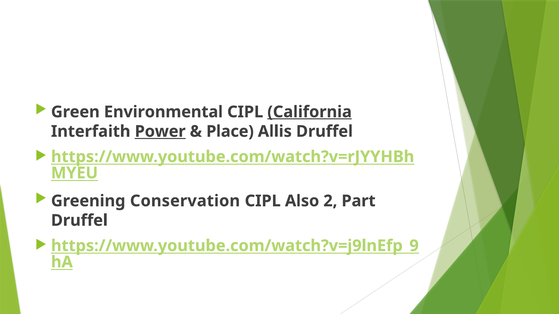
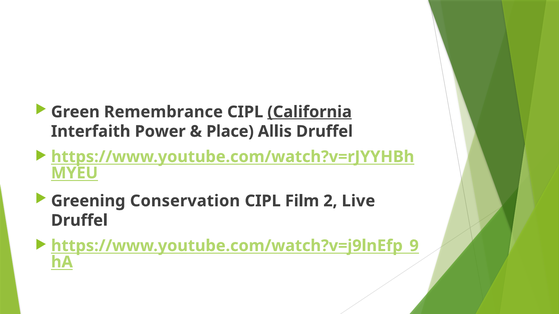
Environmental: Environmental -> Remembrance
Power underline: present -> none
Also: Also -> Film
Part: Part -> Live
